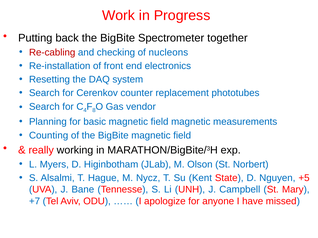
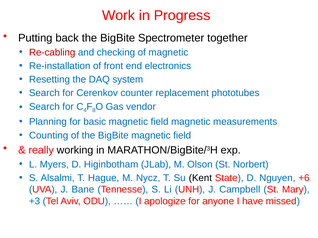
of nucleons: nucleons -> magnetic
Kent colour: blue -> black
+5: +5 -> +6
+7: +7 -> +3
